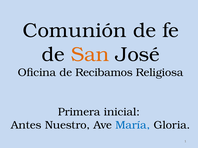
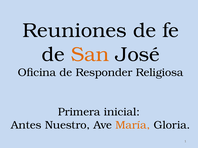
Comunión: Comunión -> Reuniones
Recibamos: Recibamos -> Responder
María colour: blue -> orange
